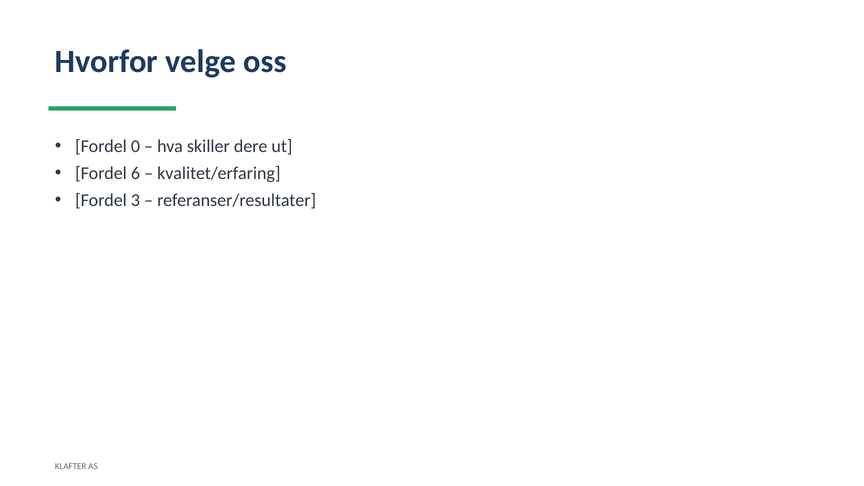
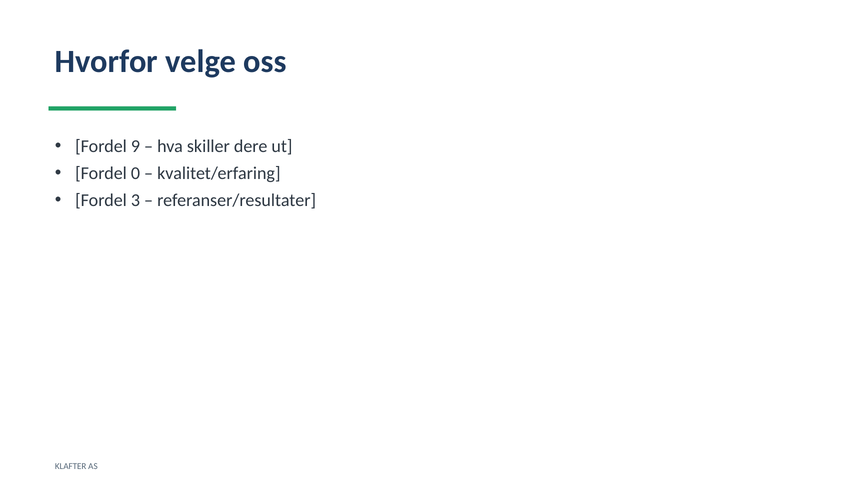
0: 0 -> 9
6: 6 -> 0
